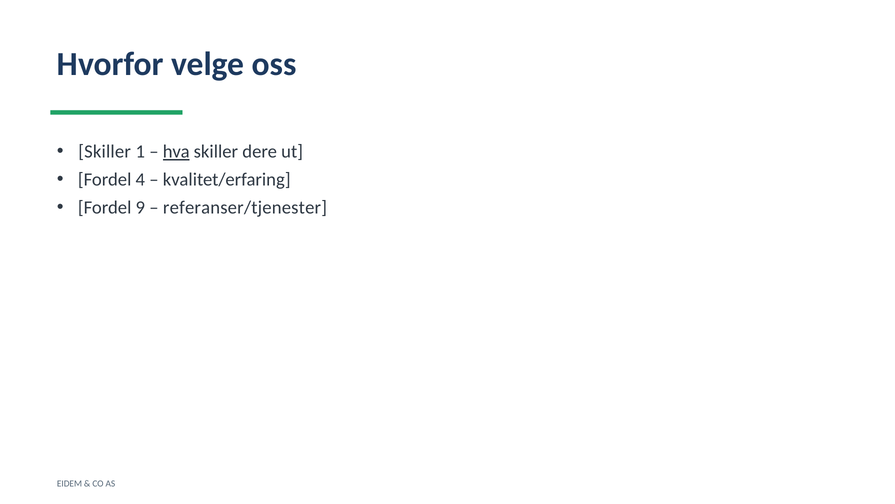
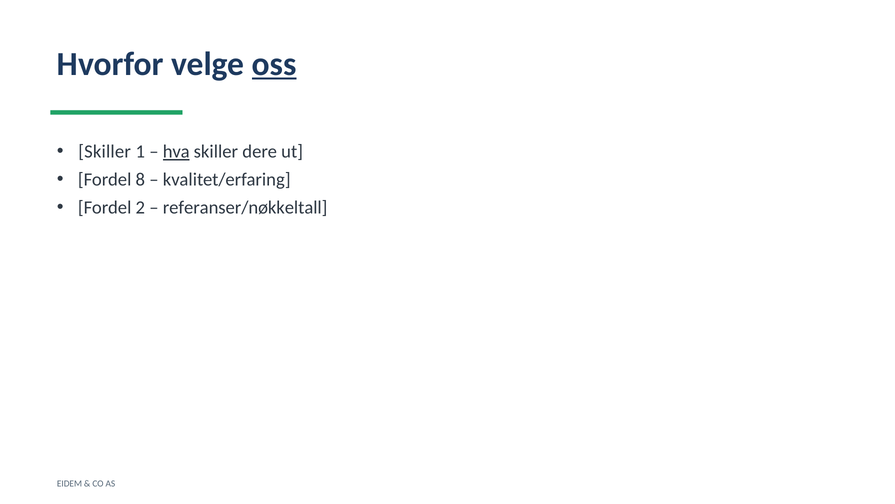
oss underline: none -> present
4: 4 -> 8
9: 9 -> 2
referanser/tjenester: referanser/tjenester -> referanser/nøkkeltall
